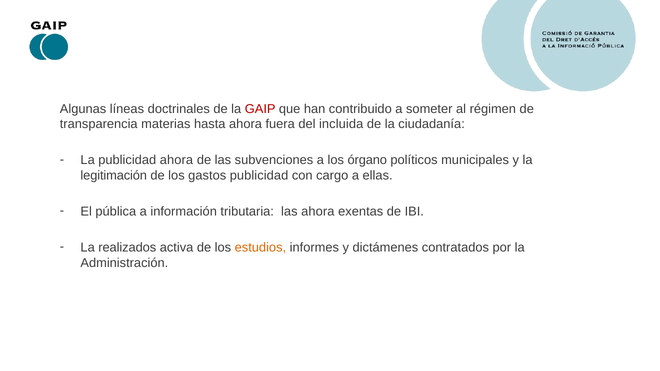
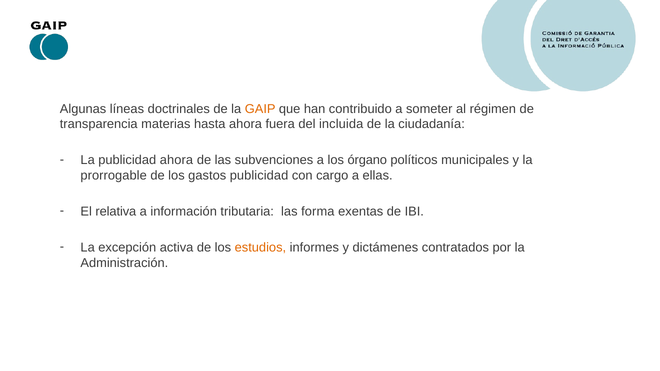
GAIP colour: red -> orange
legitimación: legitimación -> prorrogable
pública: pública -> relativa
las ahora: ahora -> forma
realizados: realizados -> excepción
